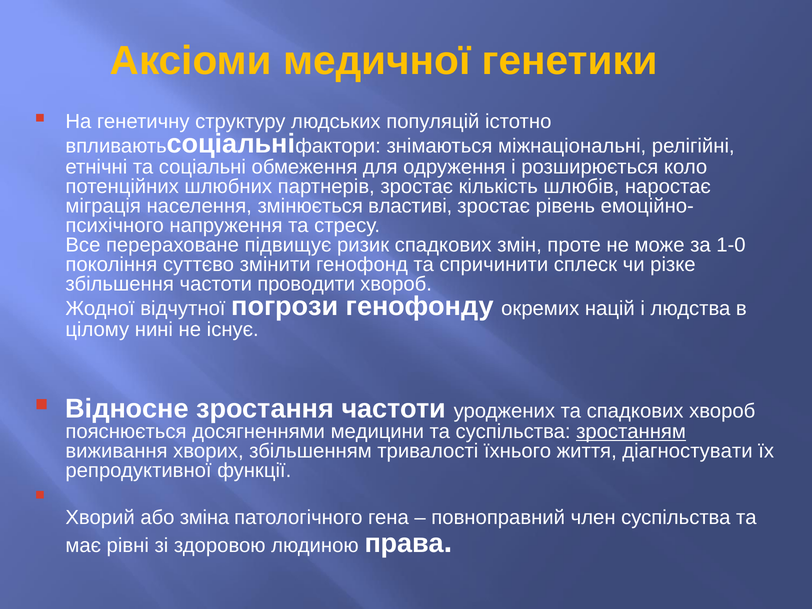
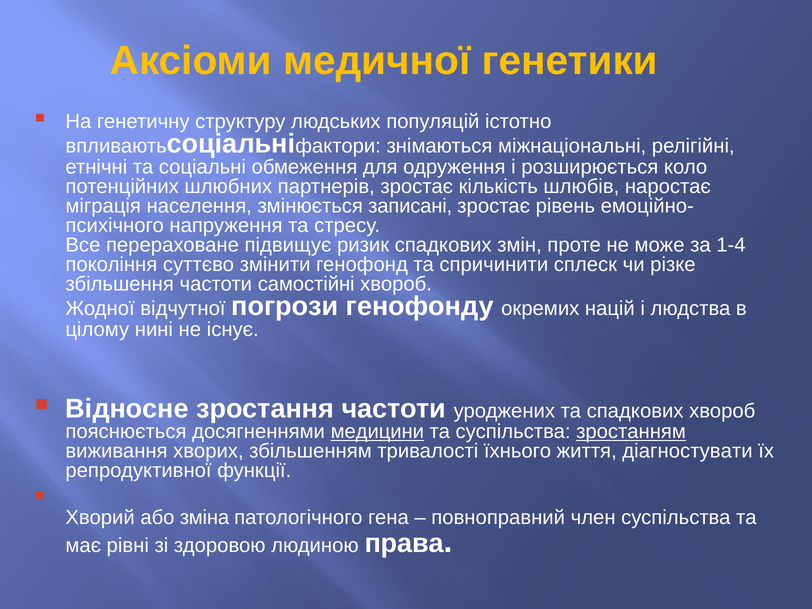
властиві: властиві -> записані
1-0: 1-0 -> 1-4
проводити: проводити -> самостійні
медицини underline: none -> present
